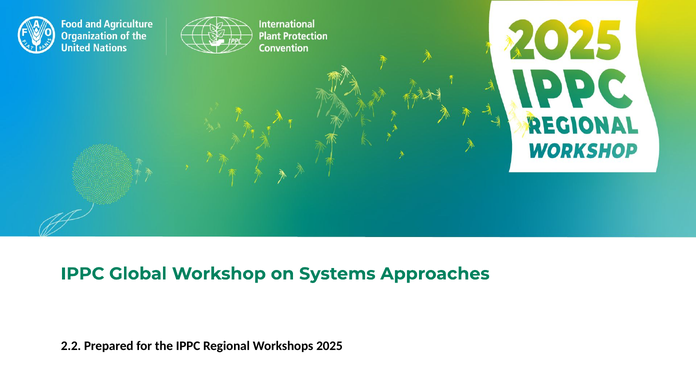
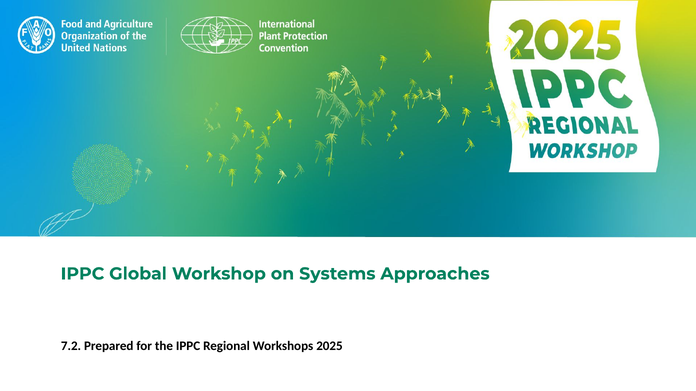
2.2: 2.2 -> 7.2
